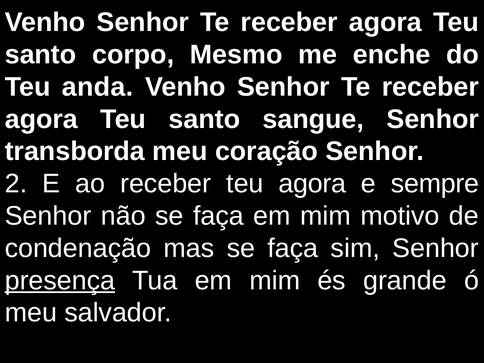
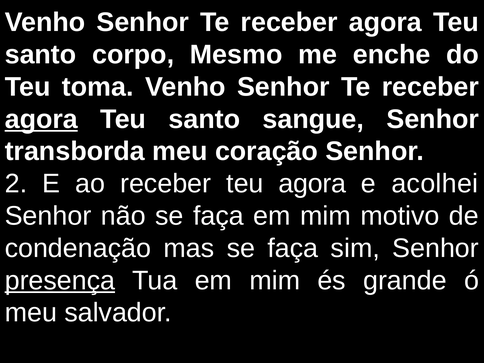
anda: anda -> toma
agora at (41, 119) underline: none -> present
sempre: sempre -> acolhei
